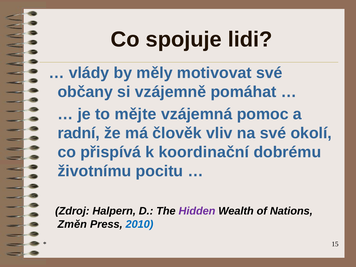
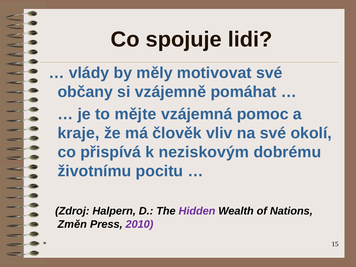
radní: radní -> kraje
koordinační: koordinační -> neziskovým
2010 colour: blue -> purple
